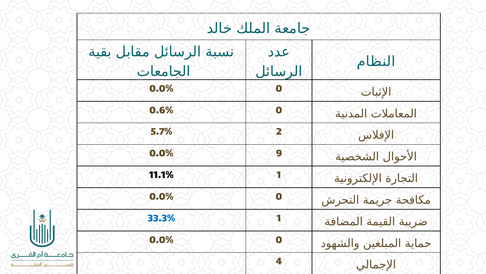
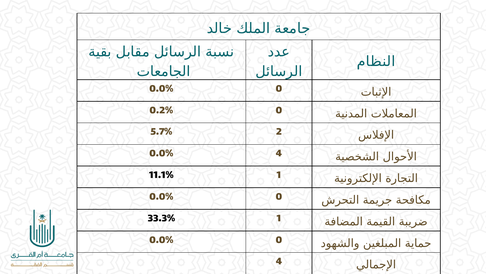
0.6%: 0.6% -> 0.2%
0.0% 9: 9 -> 4
33.3% colour: blue -> black
